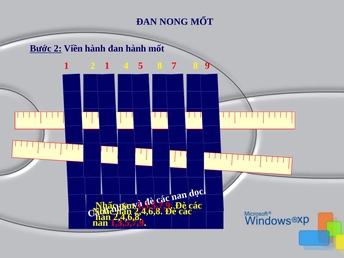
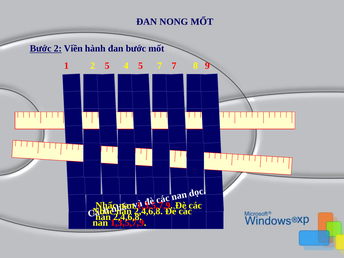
đan hành: hành -> bước
2 1: 1 -> 5
5 8: 8 -> 7
